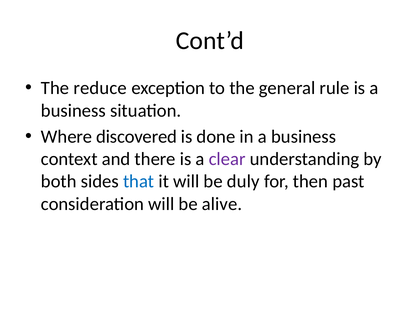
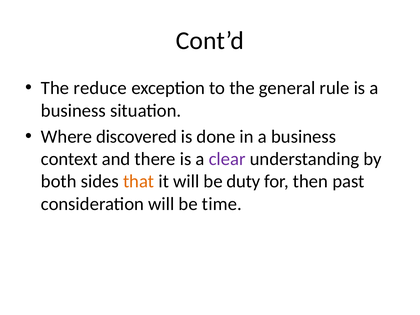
that colour: blue -> orange
duly: duly -> duty
alive: alive -> time
